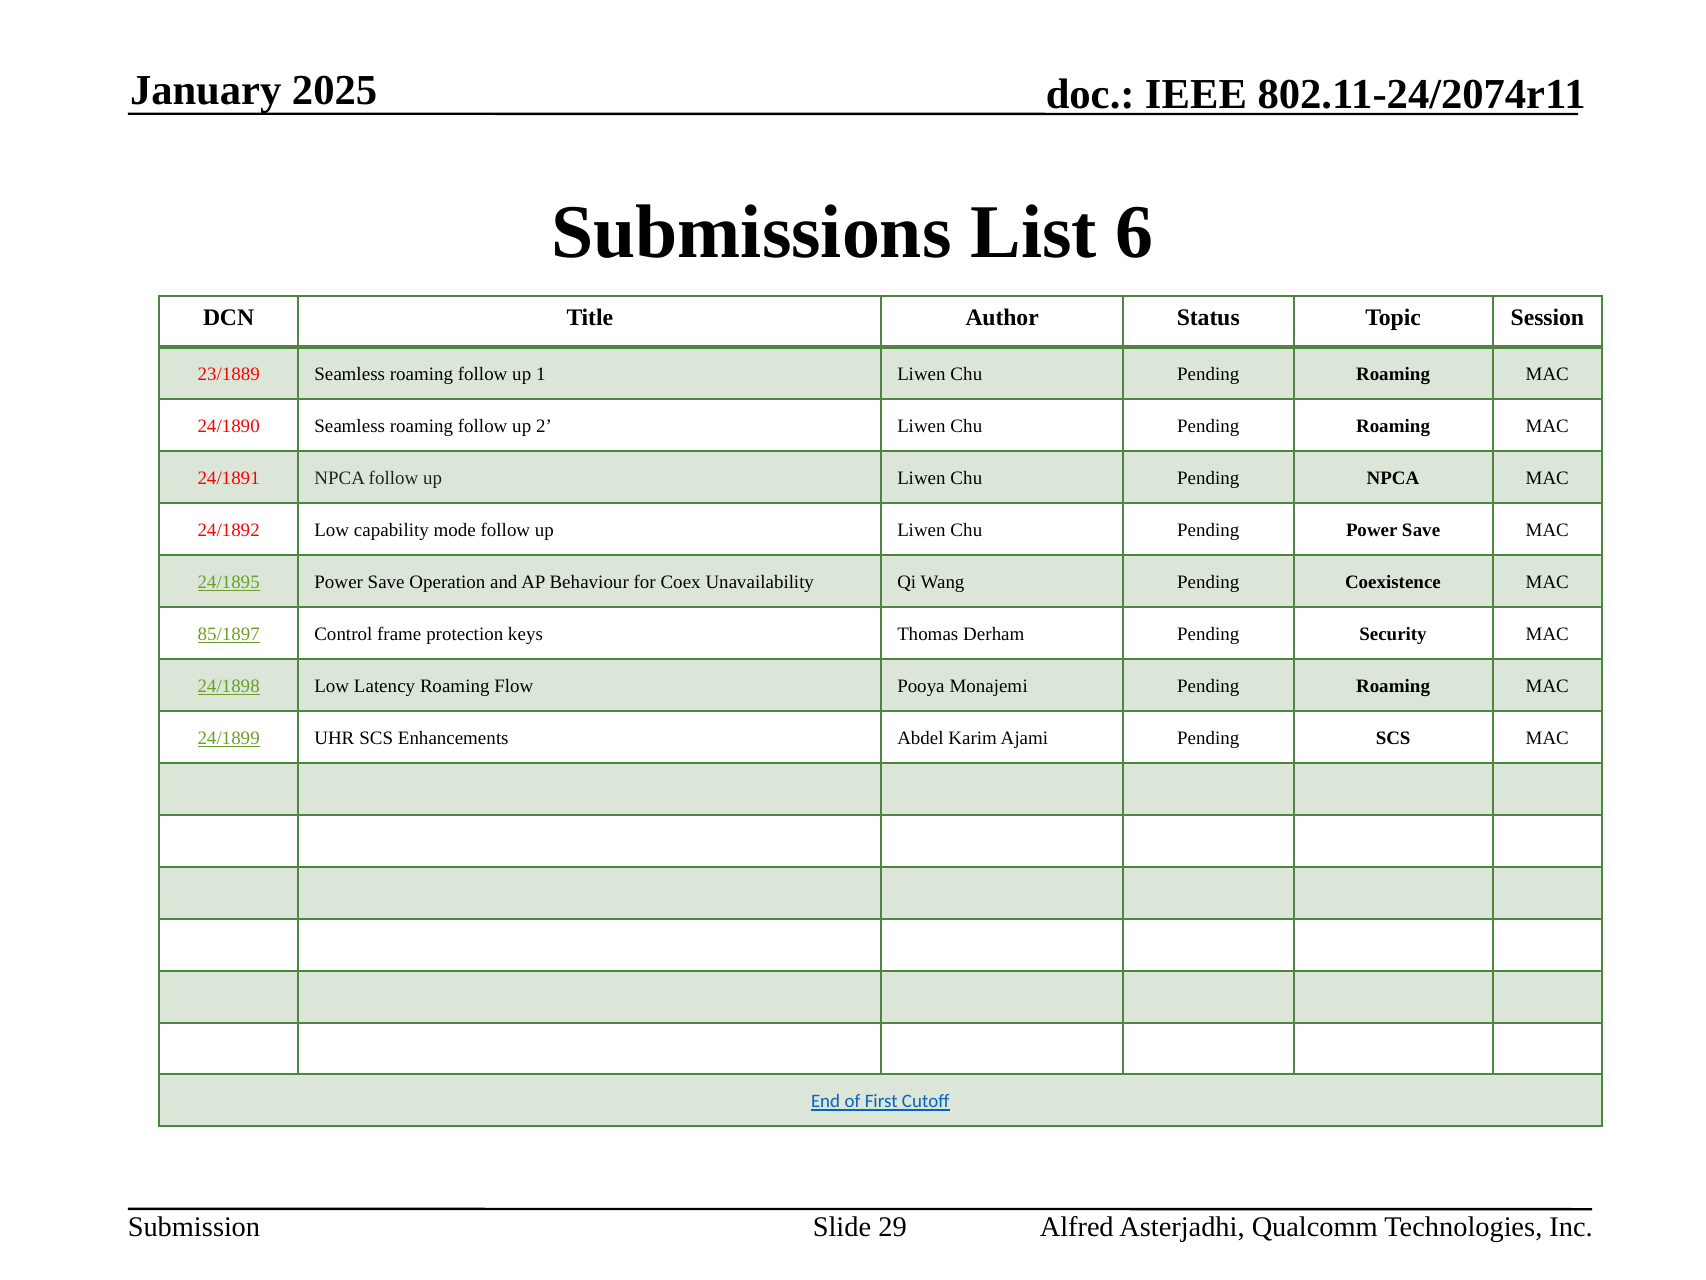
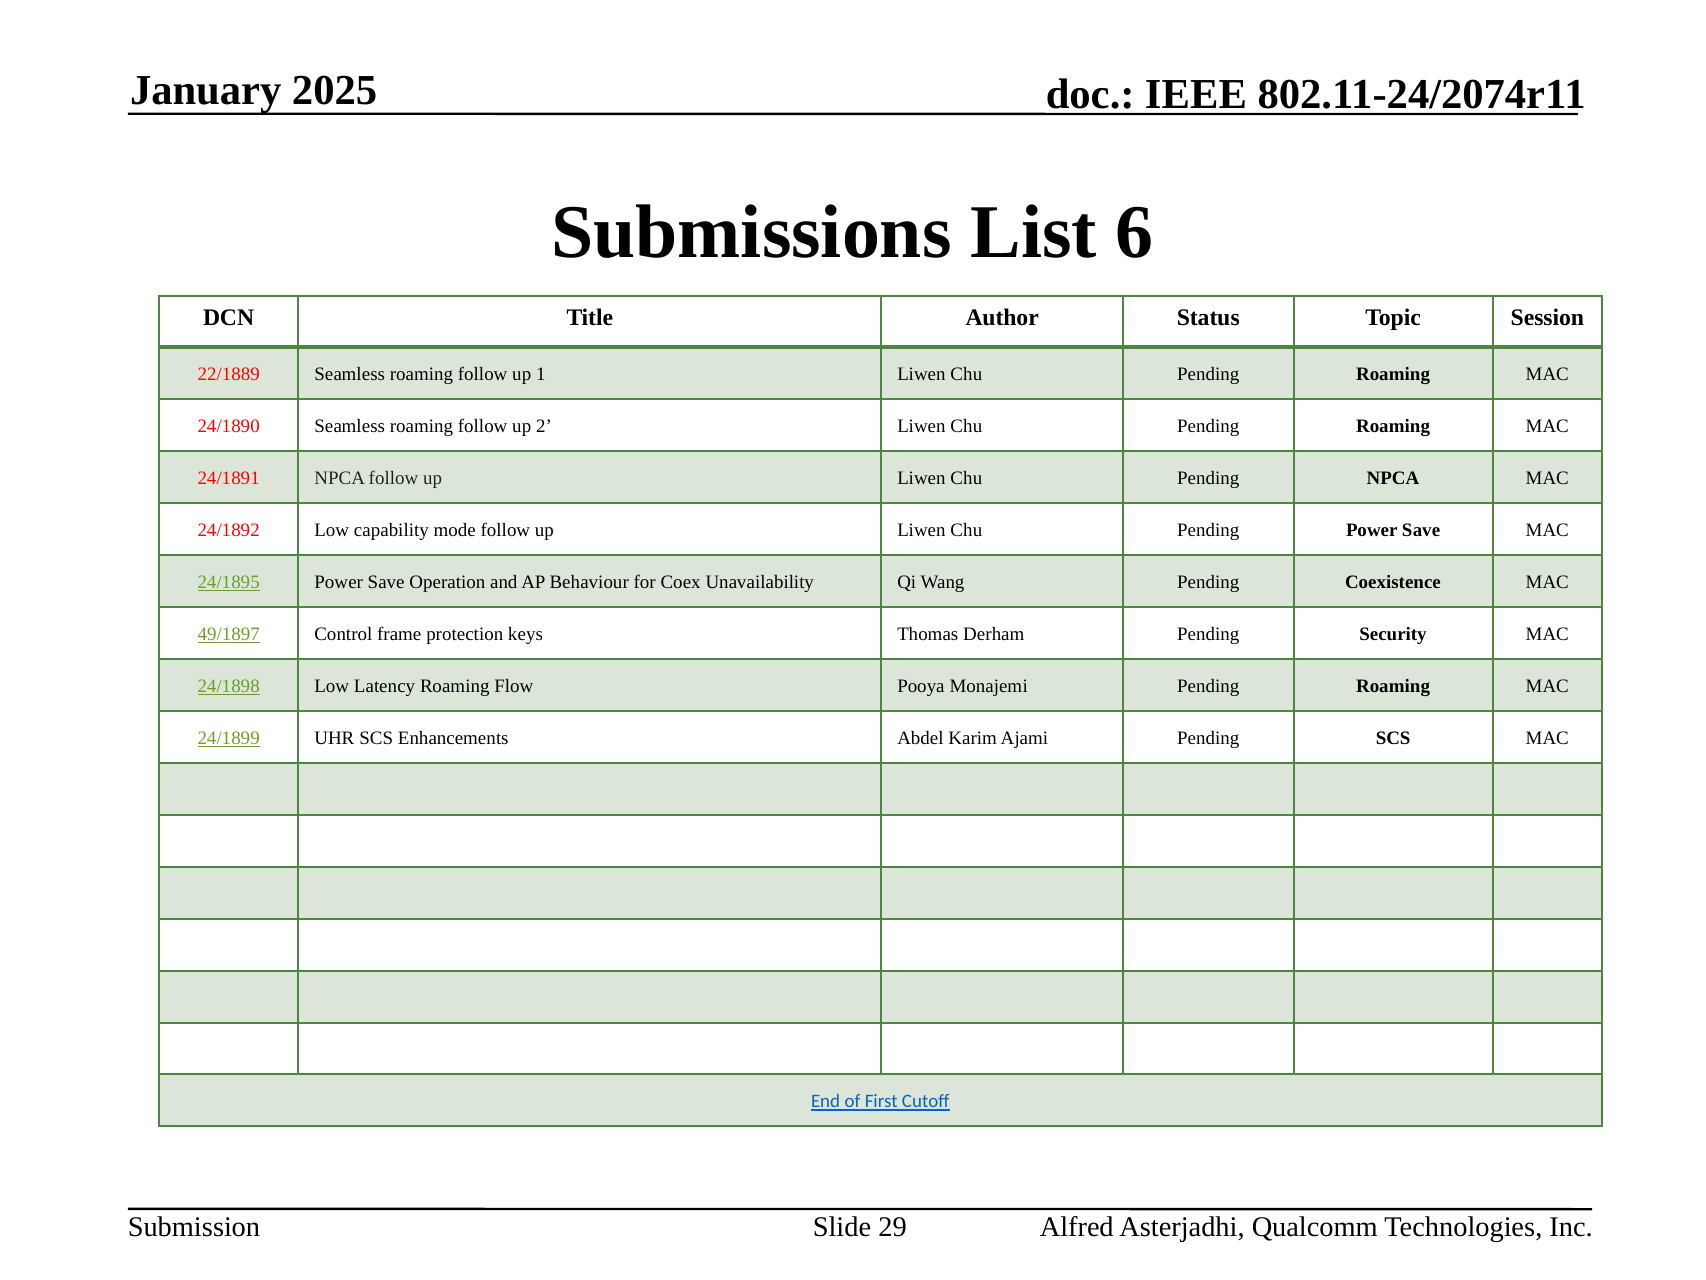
23/1889: 23/1889 -> 22/1889
85/1897: 85/1897 -> 49/1897
